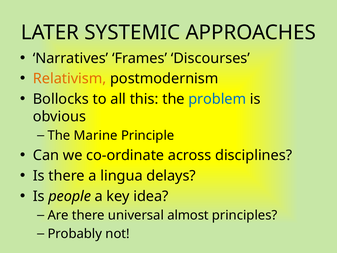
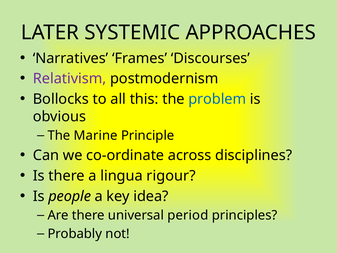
Relativism colour: orange -> purple
delays: delays -> rigour
almost: almost -> period
